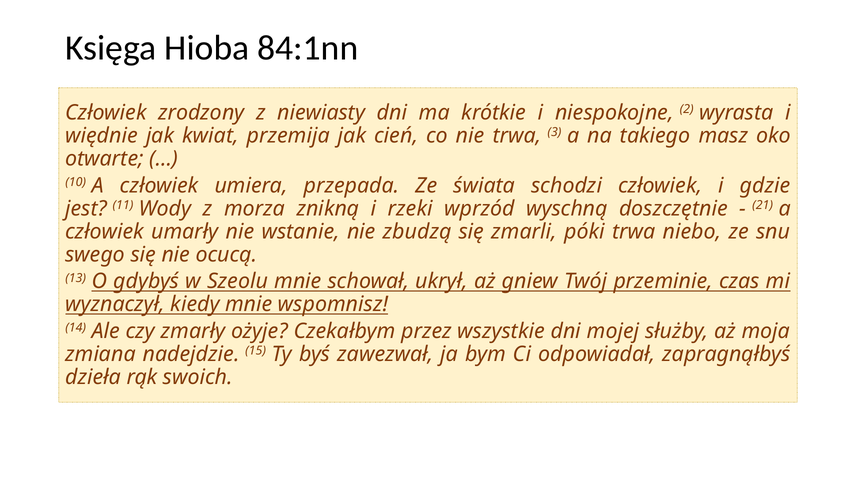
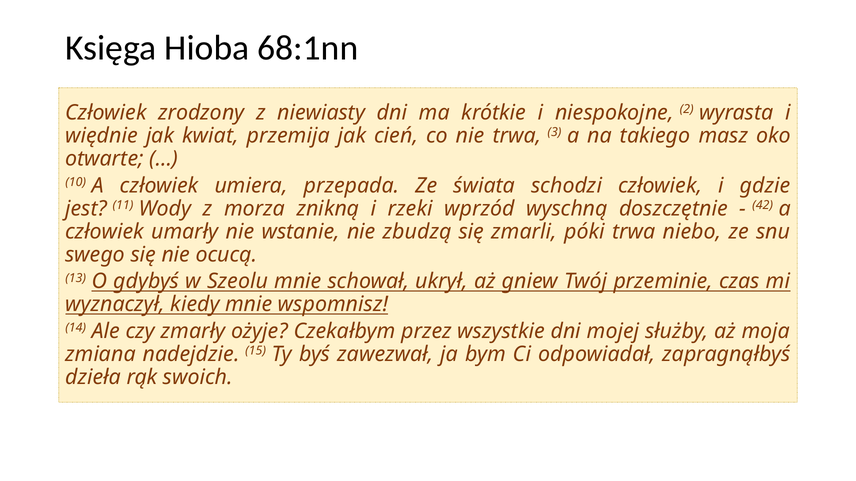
84:1nn: 84:1nn -> 68:1nn
21: 21 -> 42
